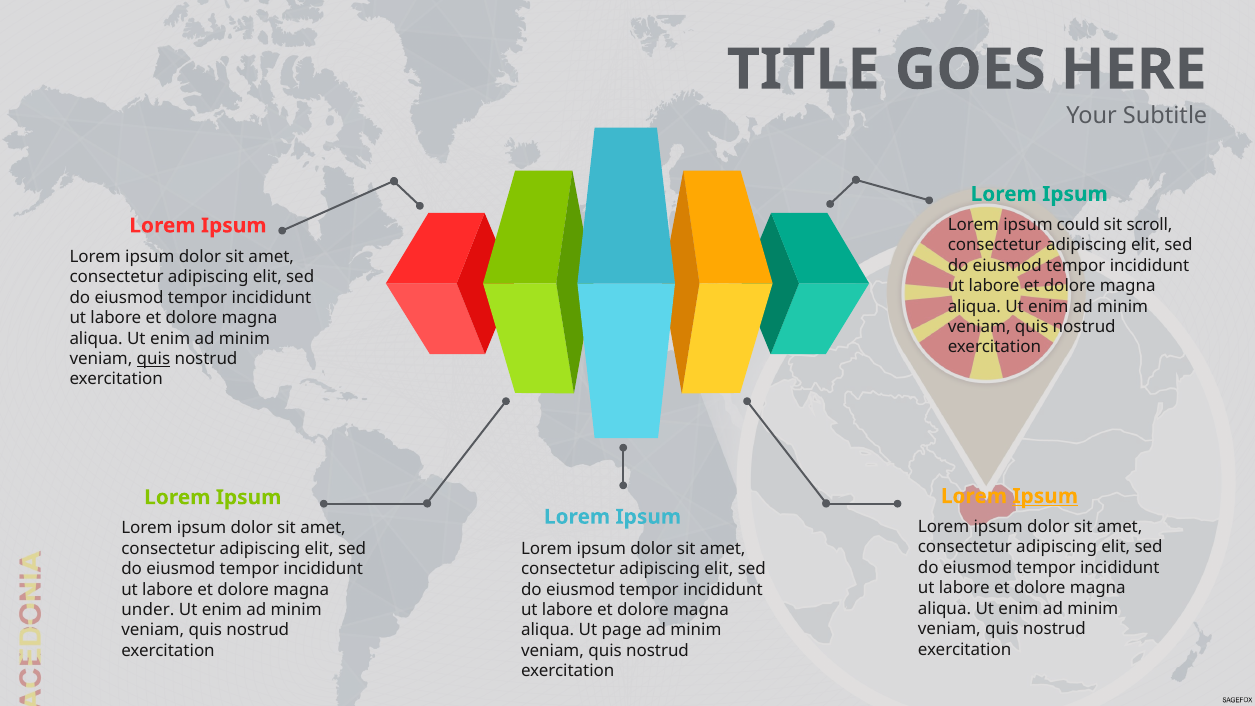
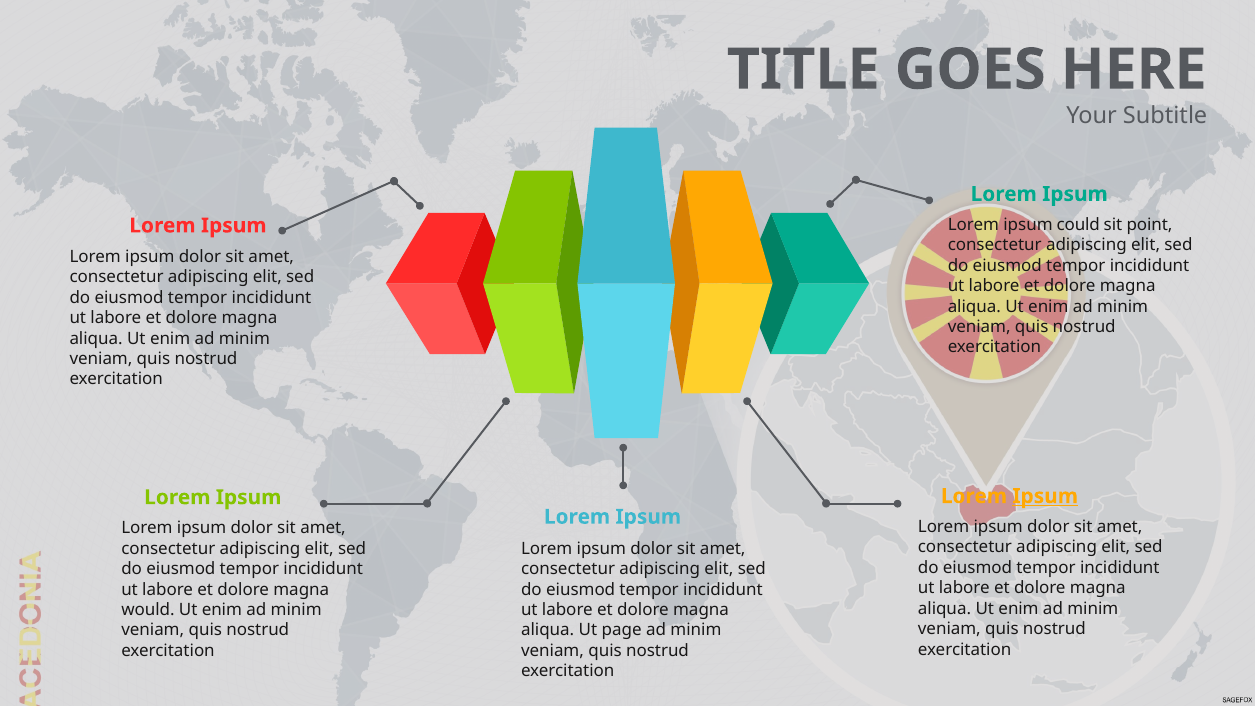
scroll: scroll -> point
quis at (153, 359) underline: present -> none
under: under -> would
